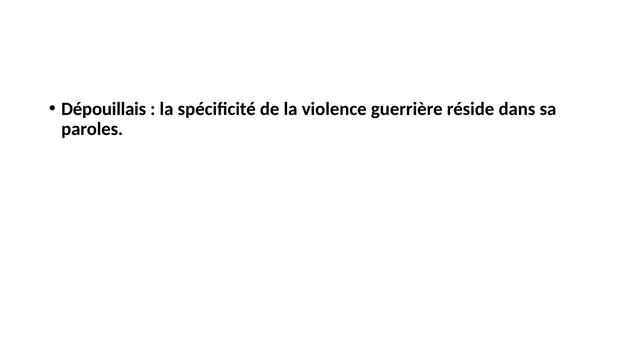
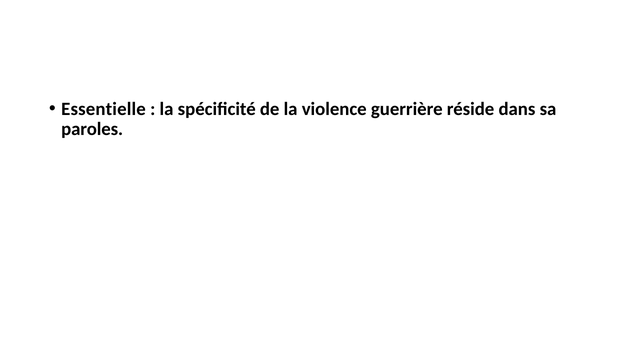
Dépouillais: Dépouillais -> Essentielle
